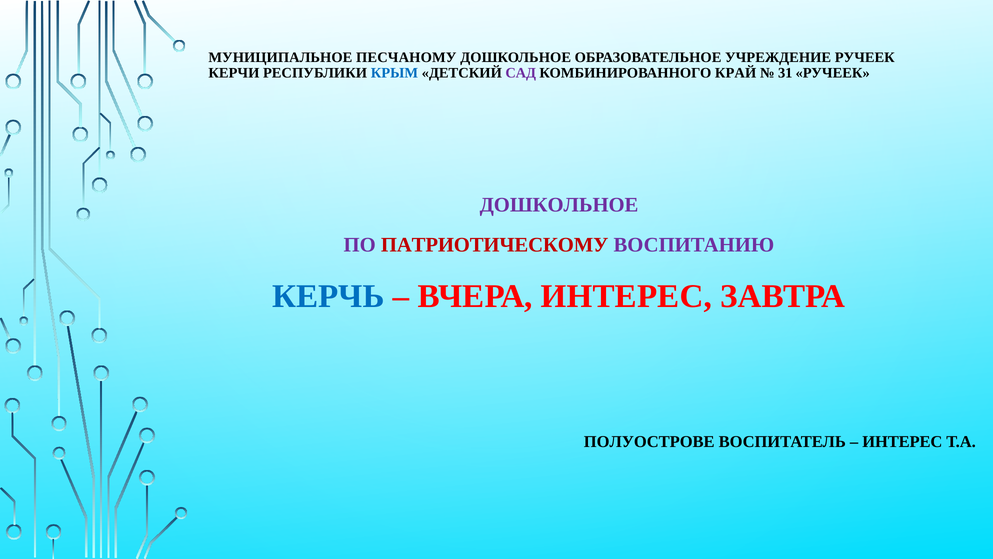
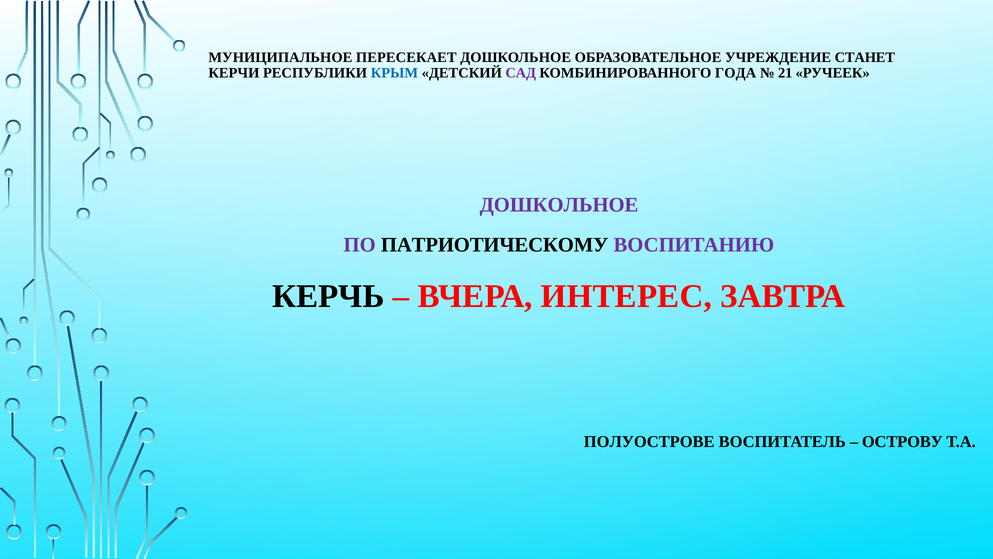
ПЕСЧАНОМУ: ПЕСЧАНОМУ -> ПЕРЕСЕКАЕТ
УЧРЕЖДЕНИЕ РУЧЕЕК: РУЧЕЕК -> СТАНЕТ
КРАЙ: КРАЙ -> ГОДА
31: 31 -> 21
ПАТРИОТИЧЕСКОМУ colour: red -> black
КЕРЧЬ colour: blue -> black
ИНТЕРЕС at (902, 442): ИНТЕРЕС -> ОСТРОВУ
